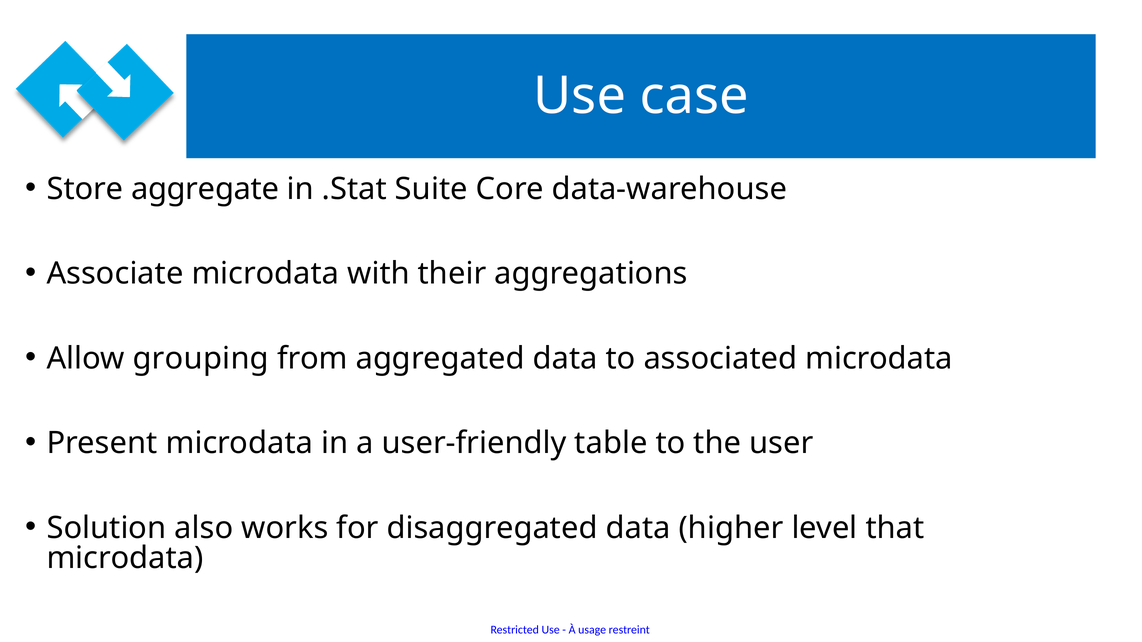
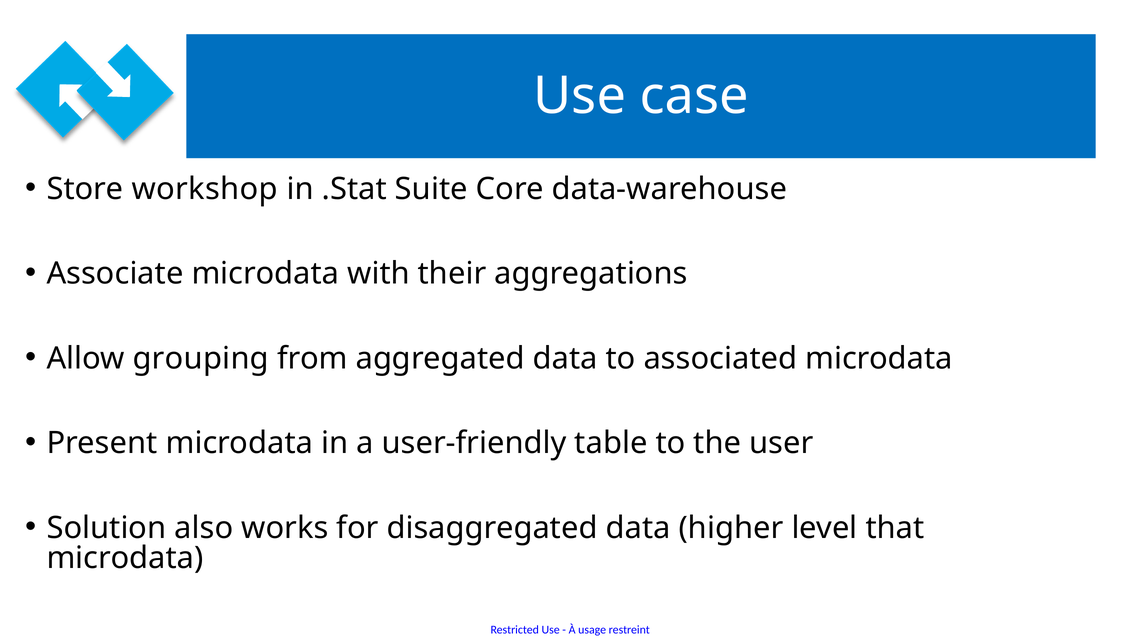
aggregate: aggregate -> workshop
